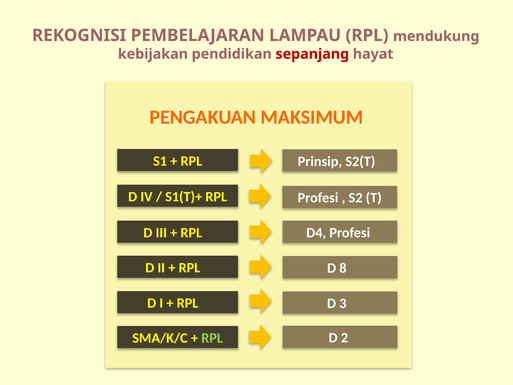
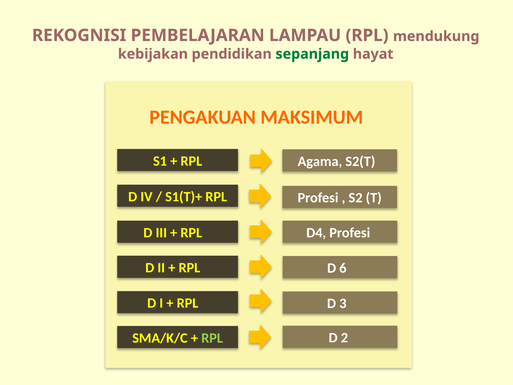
sepanjang colour: red -> green
Prinsip: Prinsip -> Agama
8: 8 -> 6
